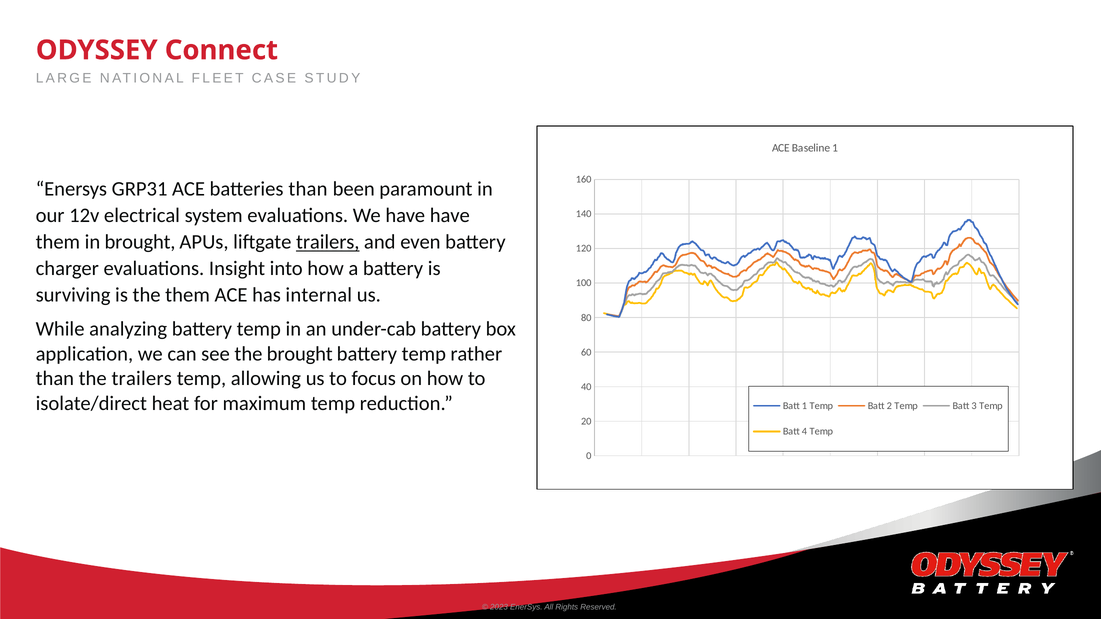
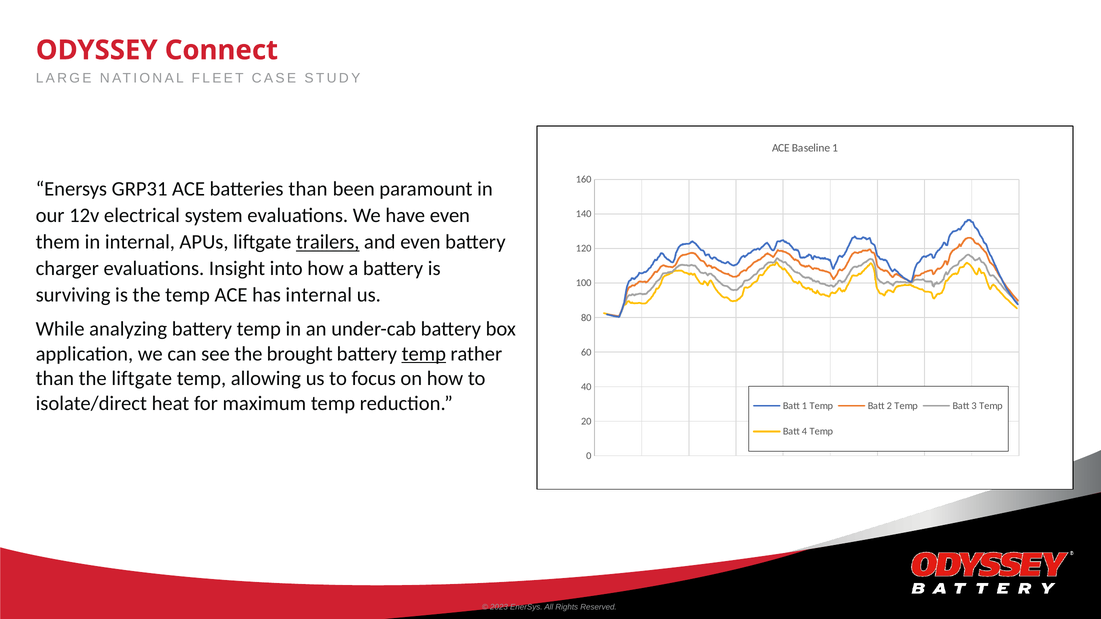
have have: have -> even
in brought: brought -> internal
the them: them -> temp
temp at (424, 354) underline: none -> present
the trailers: trailers -> liftgate
